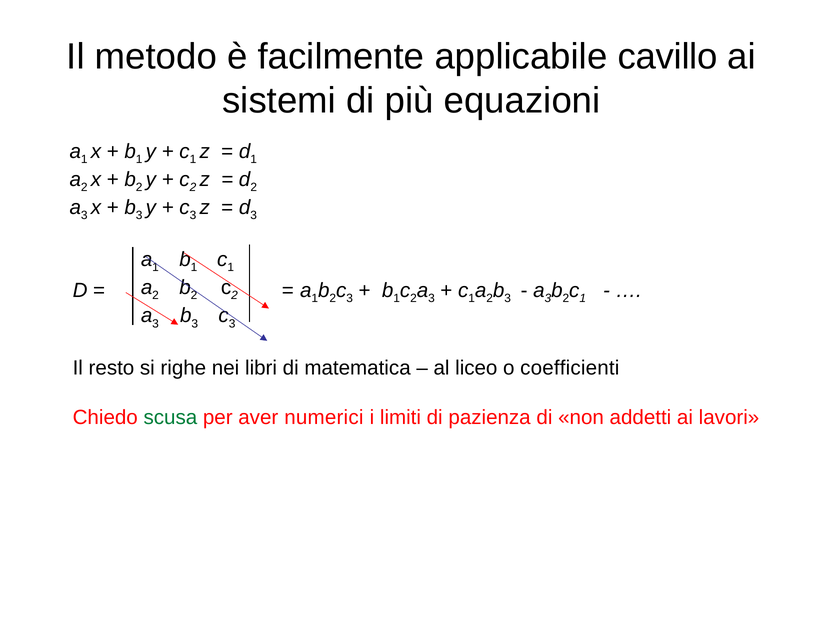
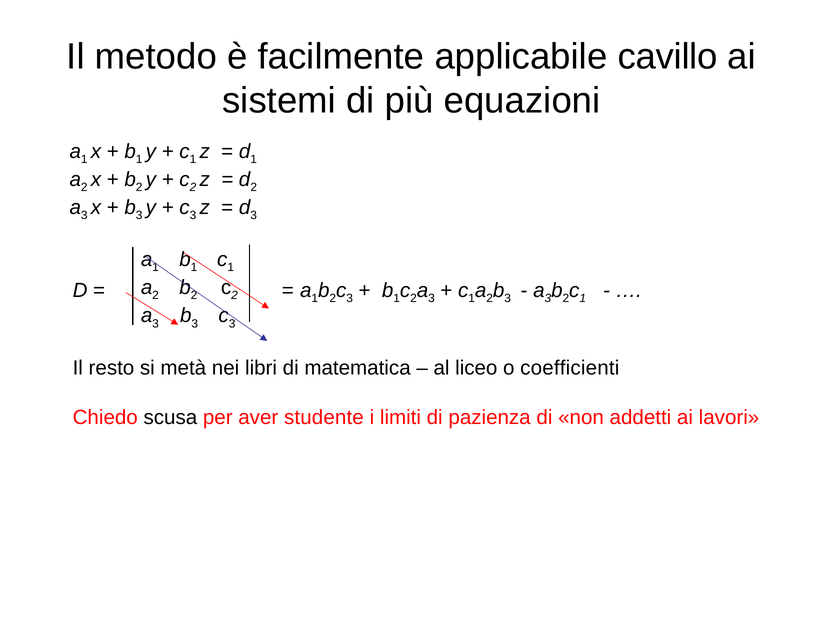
righe: righe -> metà
scusa colour: green -> black
numerici: numerici -> studente
